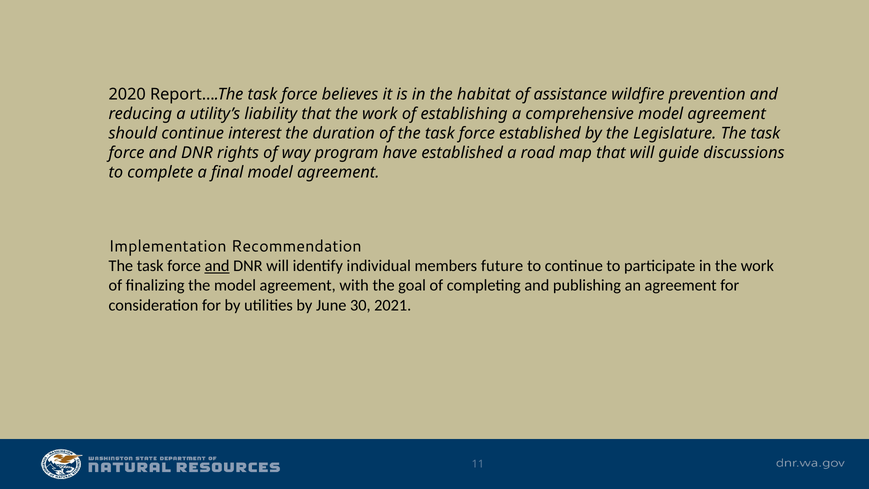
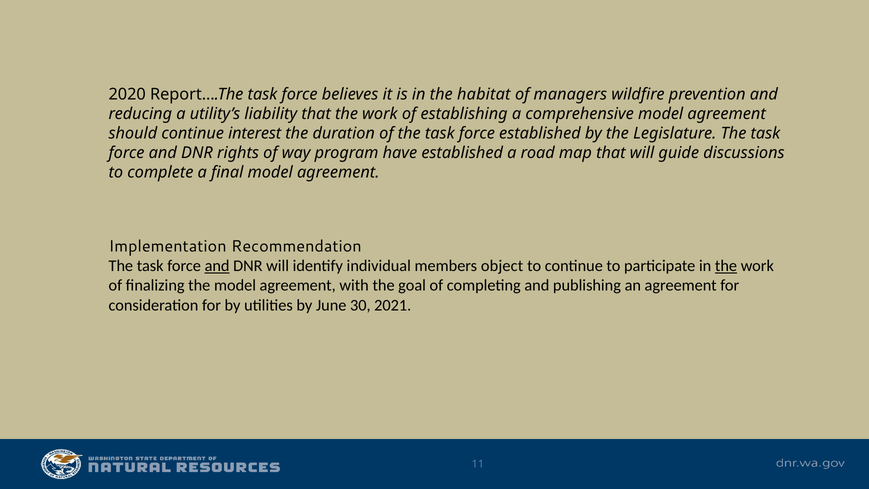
assistance: assistance -> managers
future: future -> object
the at (726, 266) underline: none -> present
